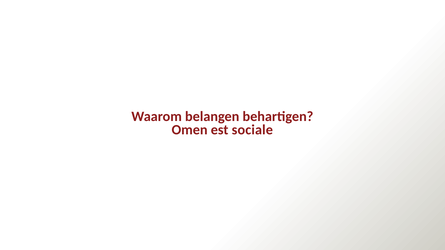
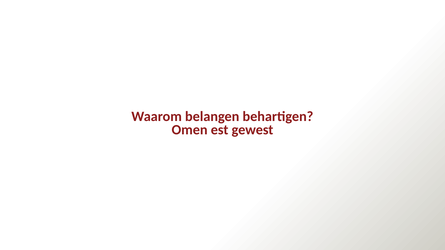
sociale: sociale -> gewest
